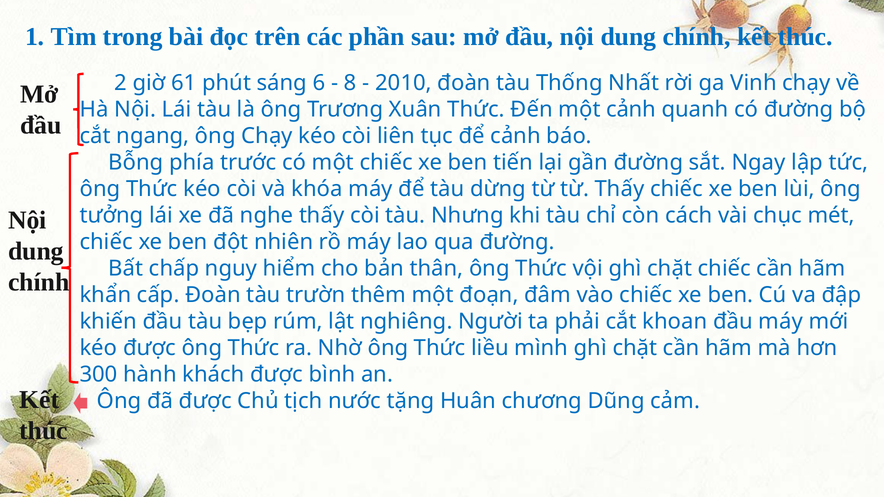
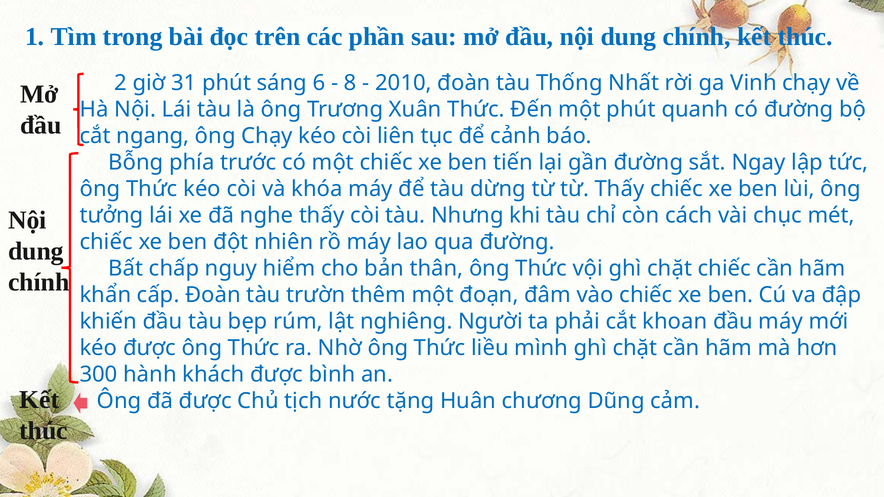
61: 61 -> 31
một cảnh: cảnh -> phút
